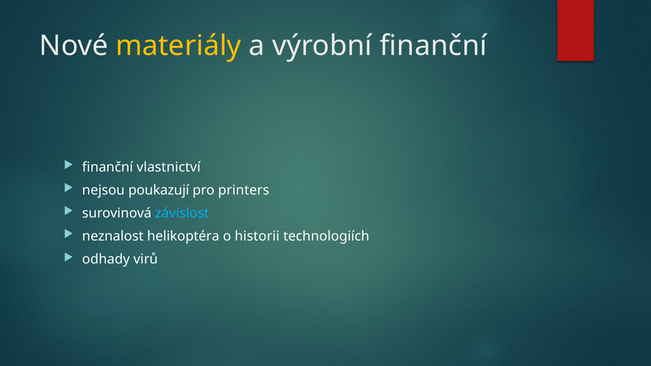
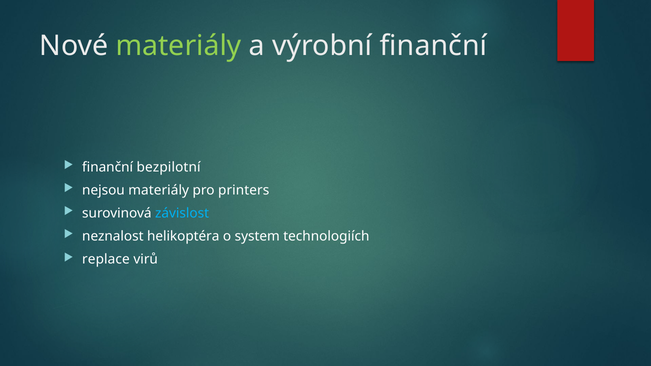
materiály at (179, 46) colour: yellow -> light green
vlastnictví: vlastnictví -> bezpilotní
nejsou poukazují: poukazují -> materiály
historii: historii -> system
odhady: odhady -> replace
